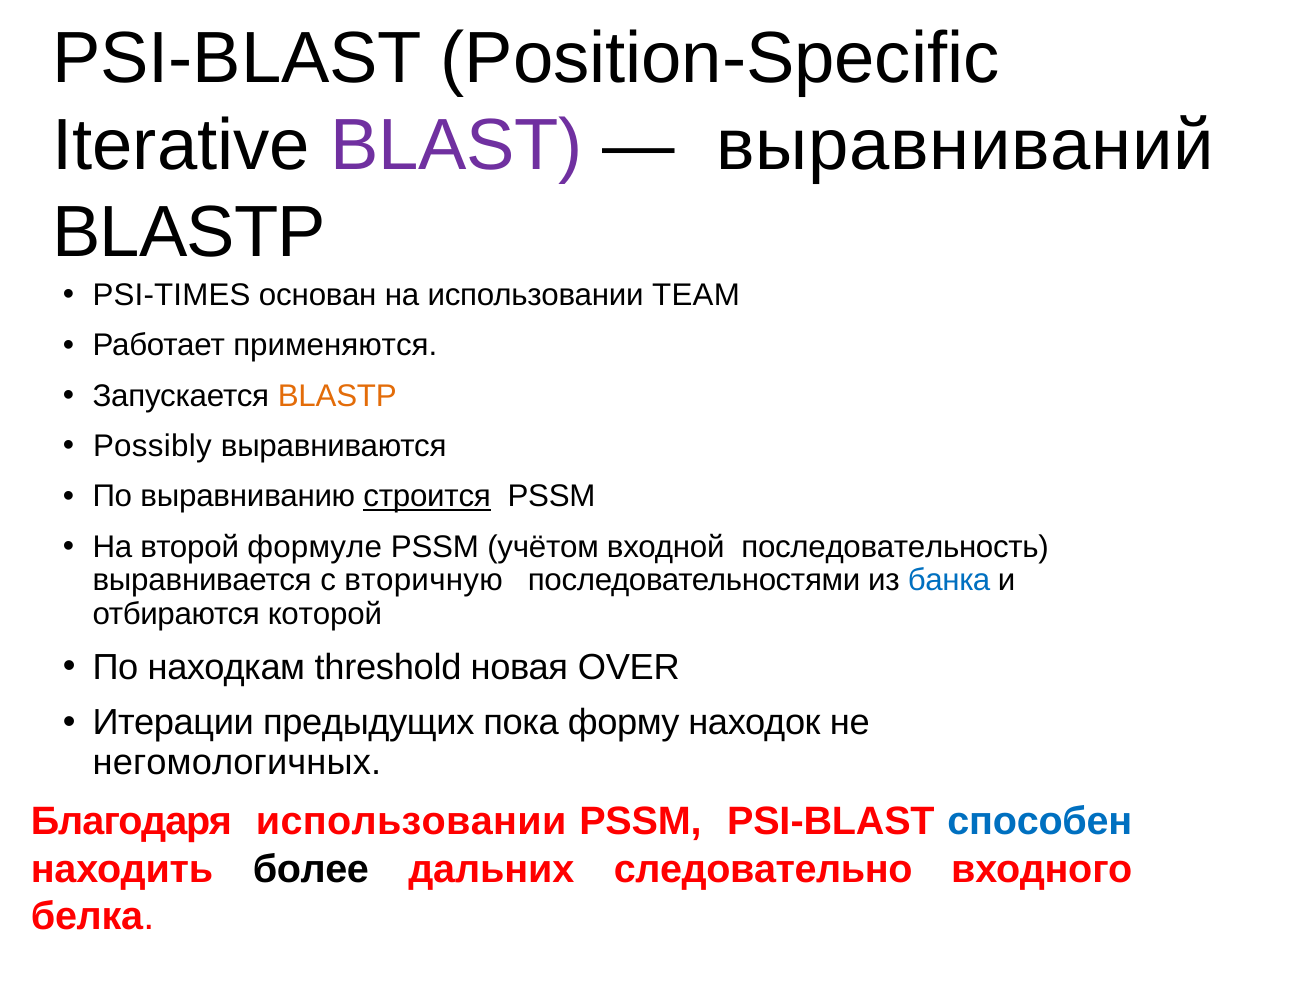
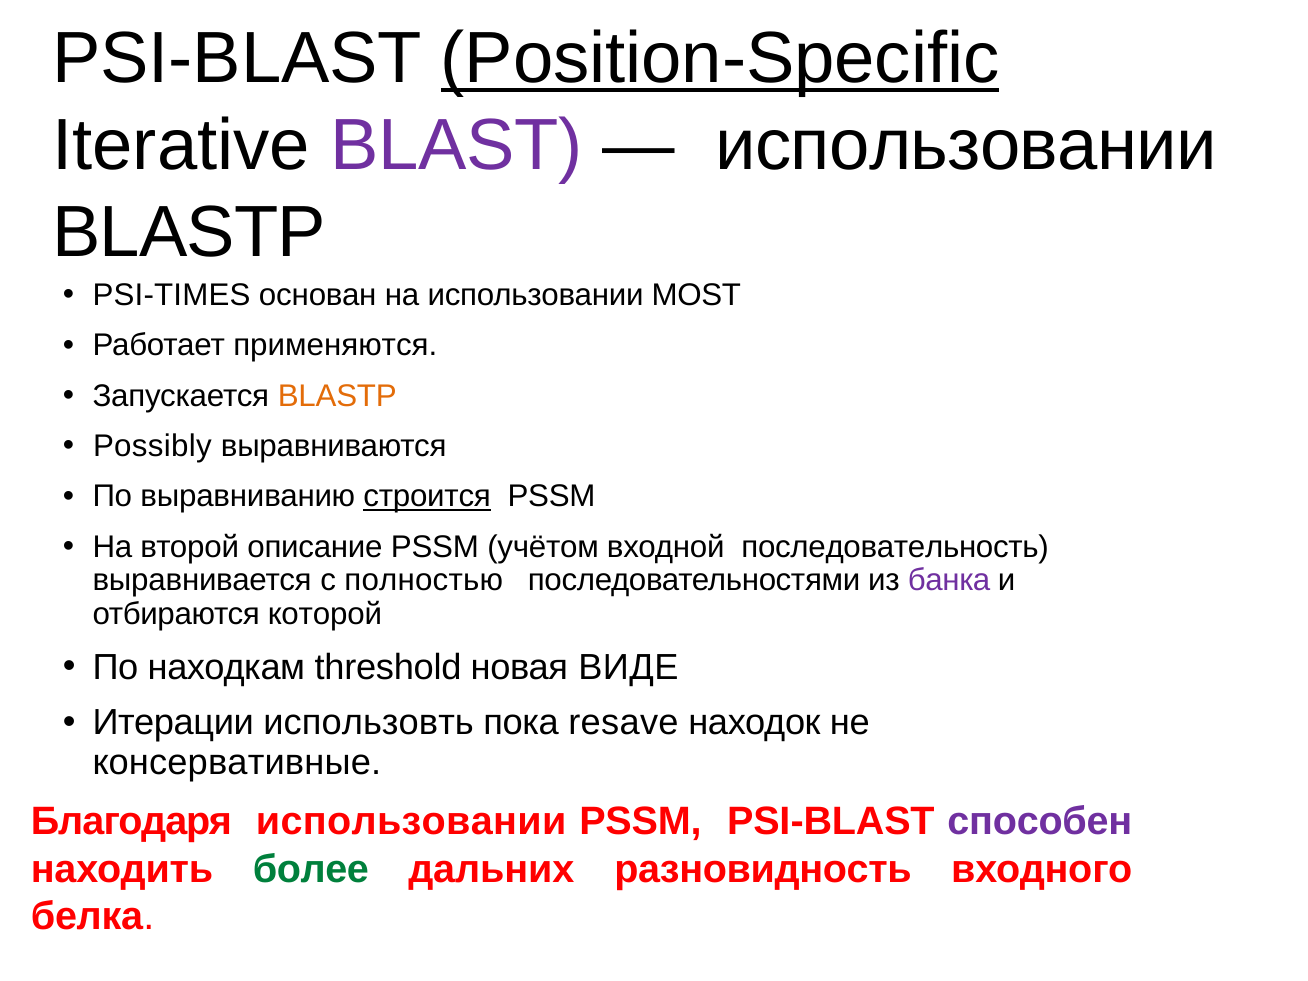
Position-Specific underline: none -> present
выравниваний at (965, 146): выравниваний -> использовании
TEAM: TEAM -> MOST
формуле: формуле -> описание
вторичную: вторичную -> полностью
банка colour: blue -> purple
OVER: OVER -> ВИДЕ
предыдущих: предыдущих -> использовть
форму: форму -> resave
негомологичных: негомологичных -> консервативные
способен colour: blue -> purple
более colour: black -> green
следовательно: следовательно -> разновидность
